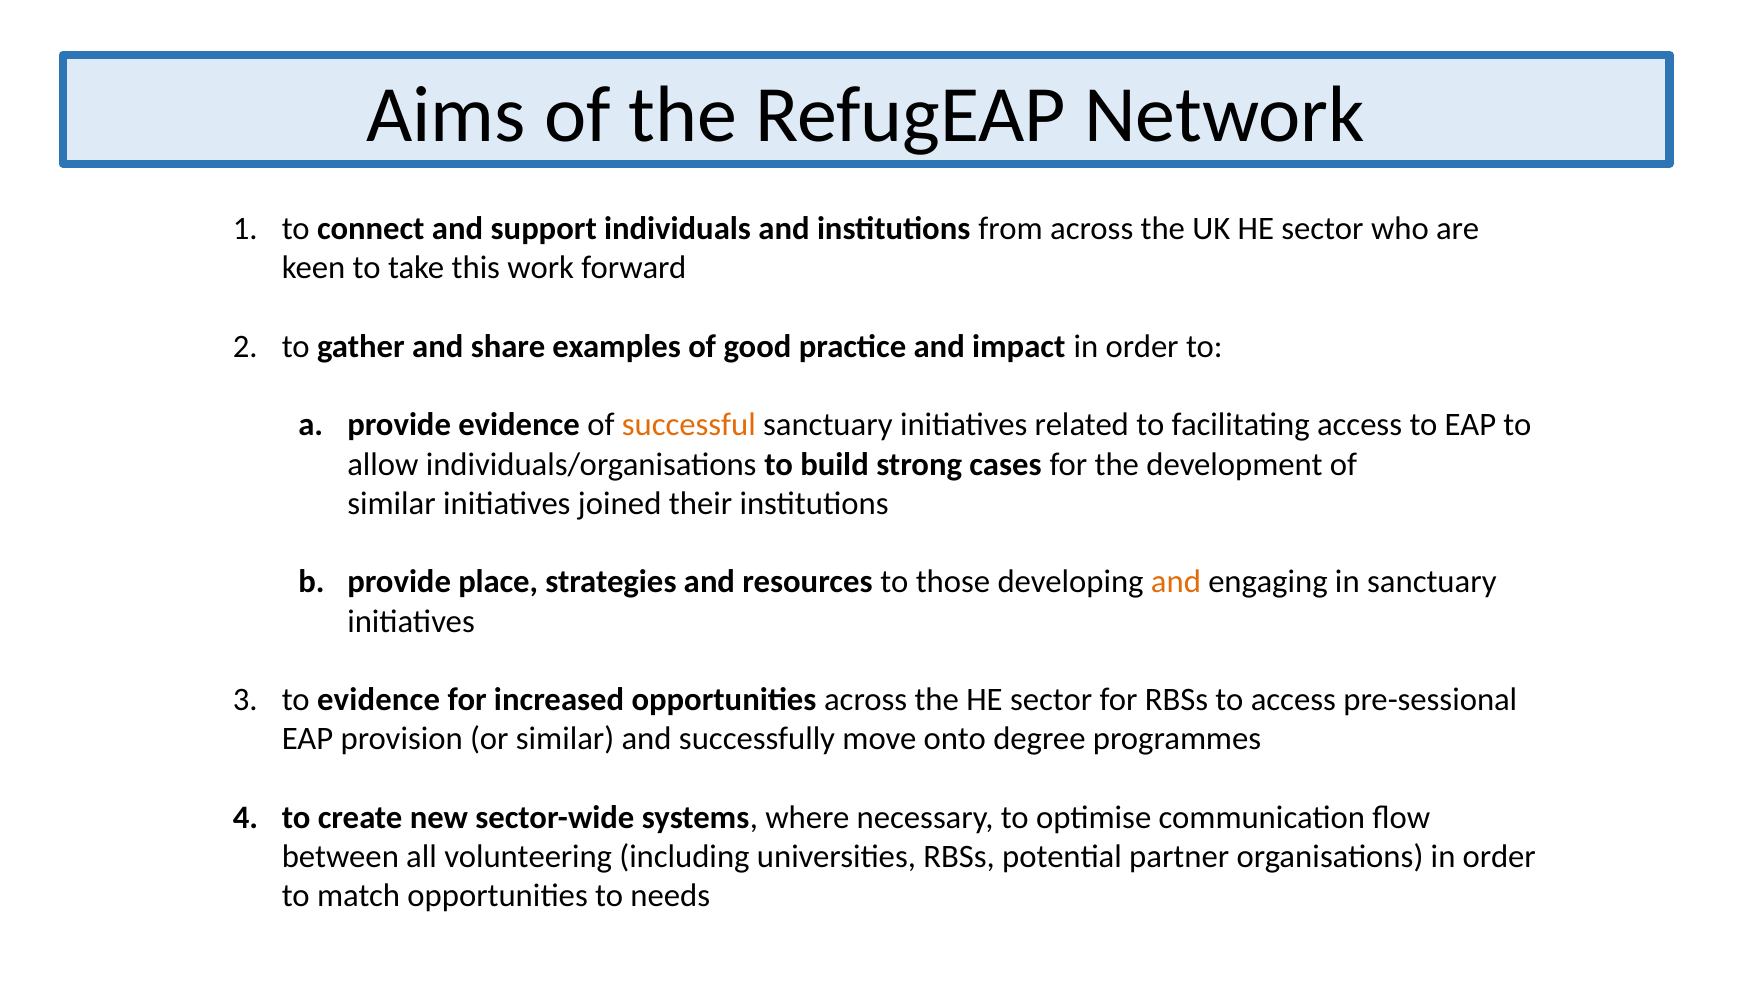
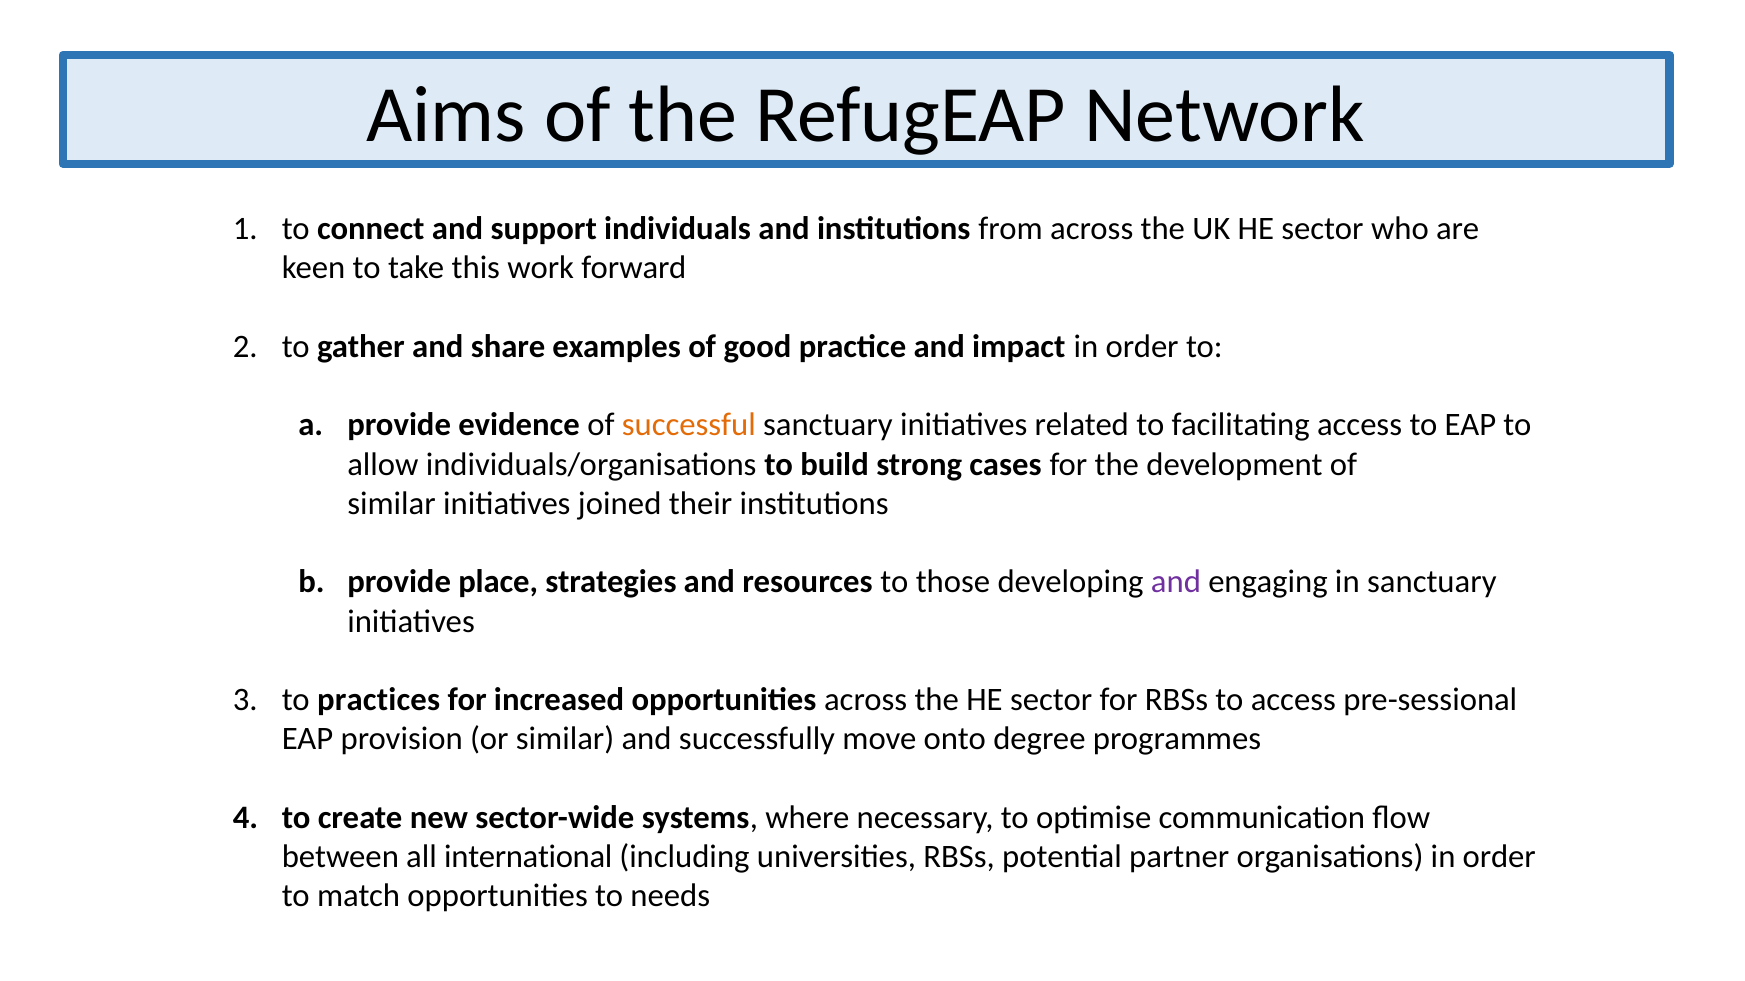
and at (1176, 582) colour: orange -> purple
to evidence: evidence -> practices
volunteering: volunteering -> international
